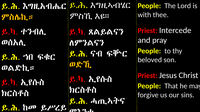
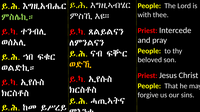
ምስሌኪ። colour: yellow -> light green
